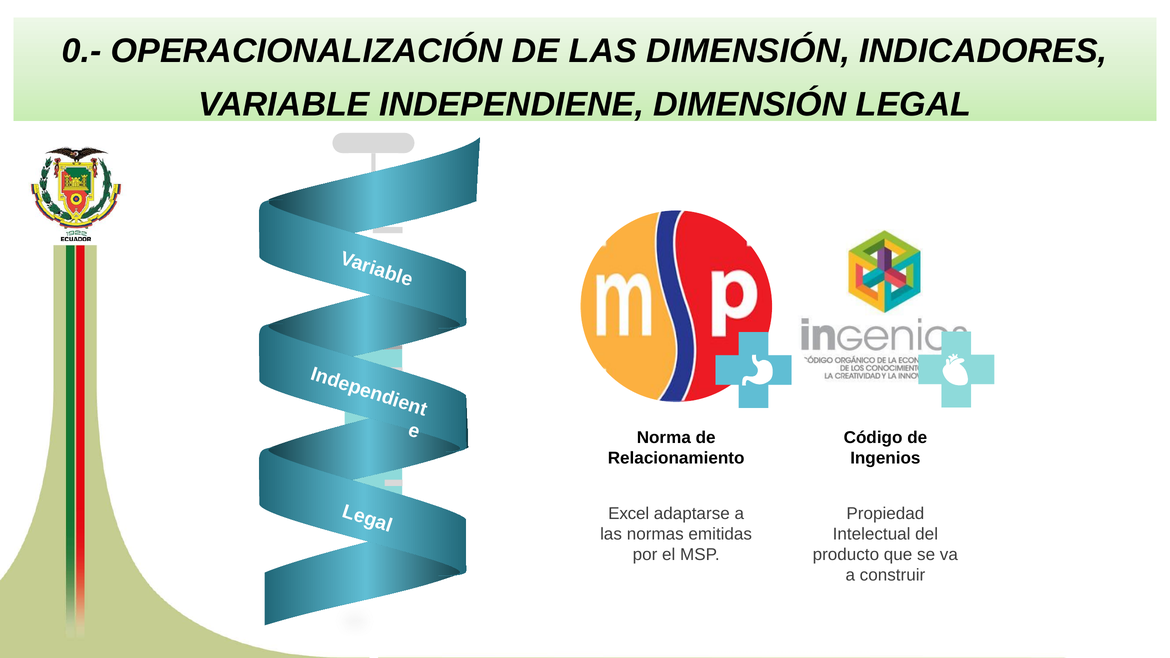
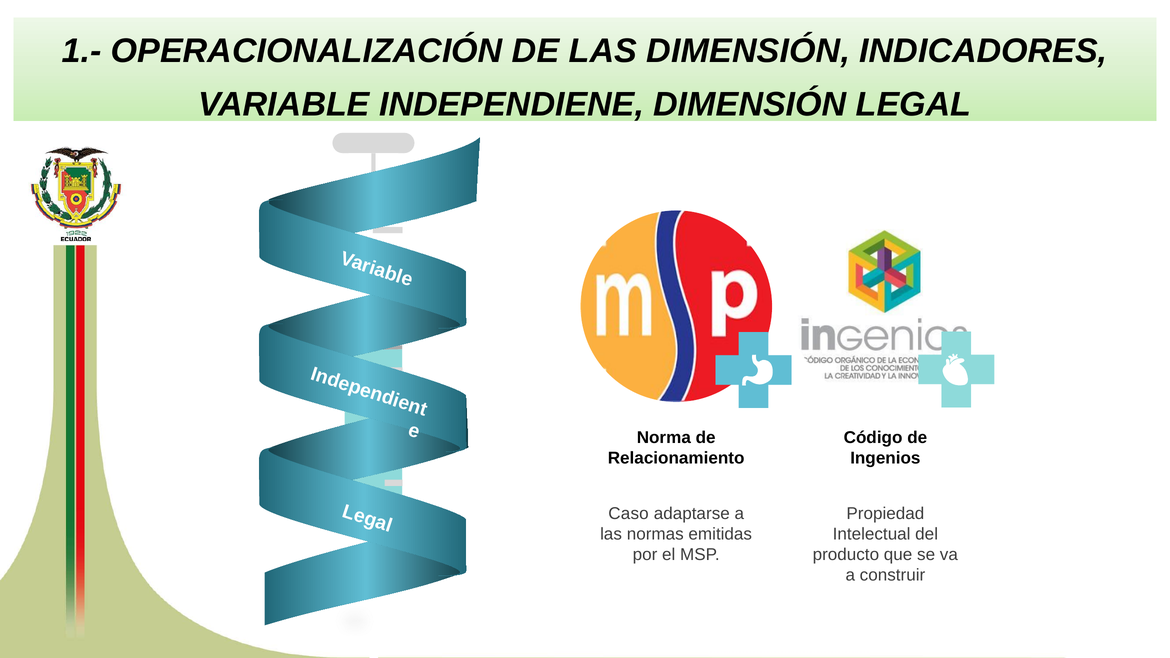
0.-: 0.- -> 1.-
Excel: Excel -> Caso
